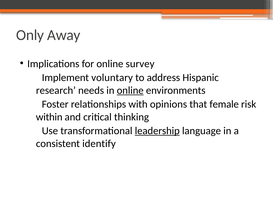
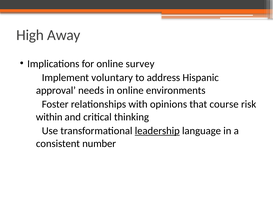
Only: Only -> High
research: research -> approval
online at (130, 90) underline: present -> none
female: female -> course
identify: identify -> number
